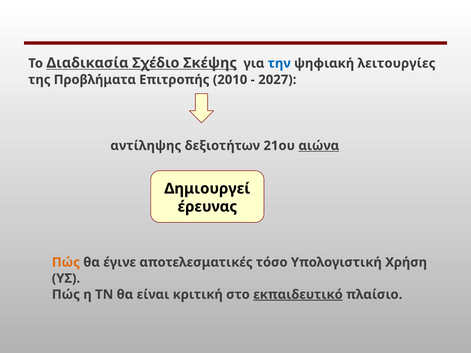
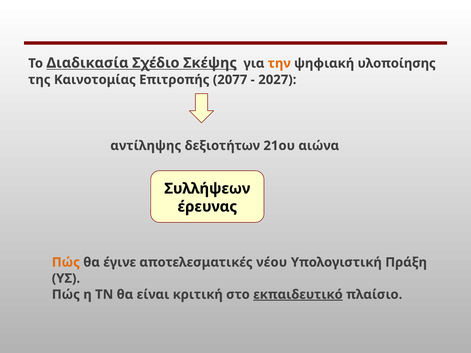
την colour: blue -> orange
λειτουργίες: λειτουργίες -> υλοποίησης
Προβλήματα: Προβλήματα -> Καινοτομίας
2010: 2010 -> 2077
αιώνα underline: present -> none
Δημιουργεί: Δημιουργεί -> Συλλήψεων
τόσο: τόσο -> νέου
Χρήση: Χρήση -> Πράξη
